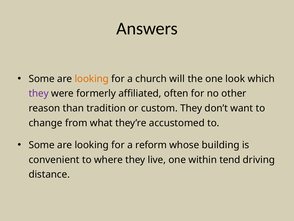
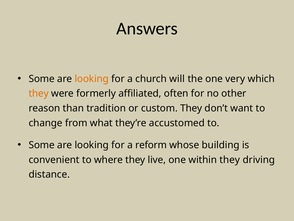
look: look -> very
they at (39, 93) colour: purple -> orange
within tend: tend -> they
